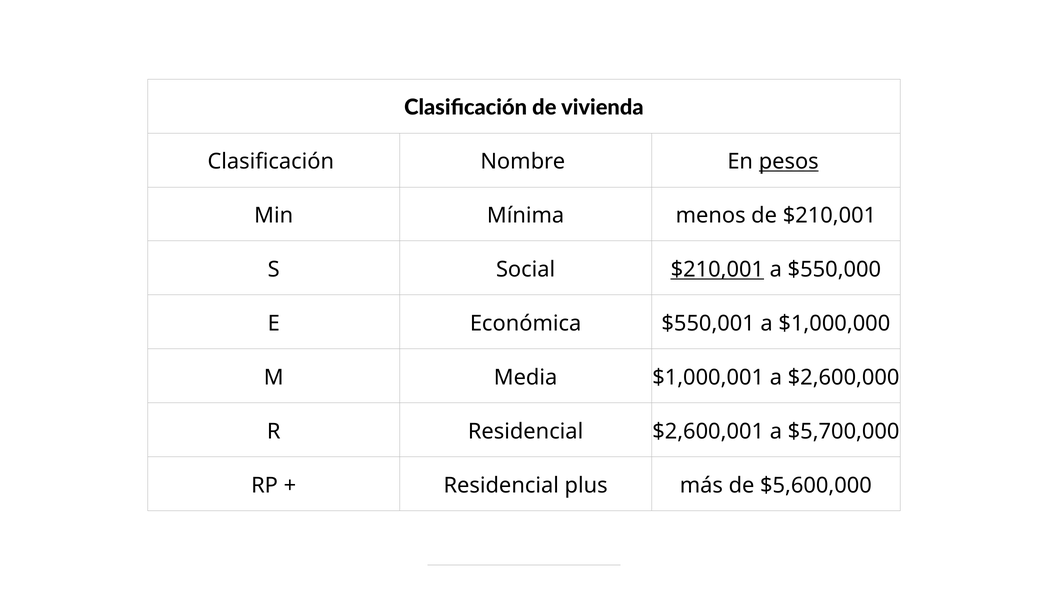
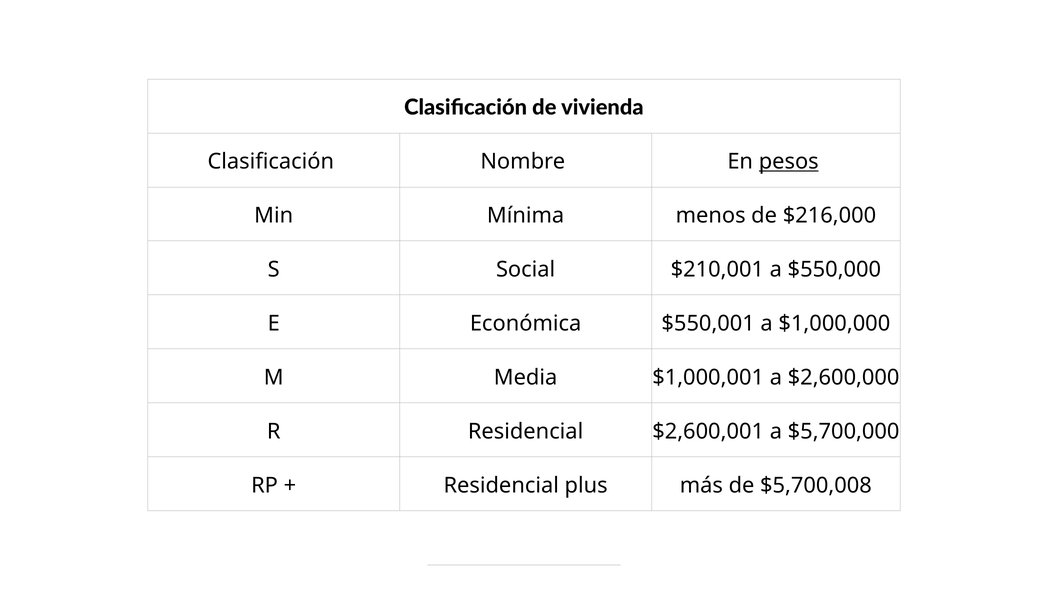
de $210,001: $210,001 -> $216,000
$210,001 at (717, 269) underline: present -> none
$5,600,000: $5,600,000 -> $5,700,008
